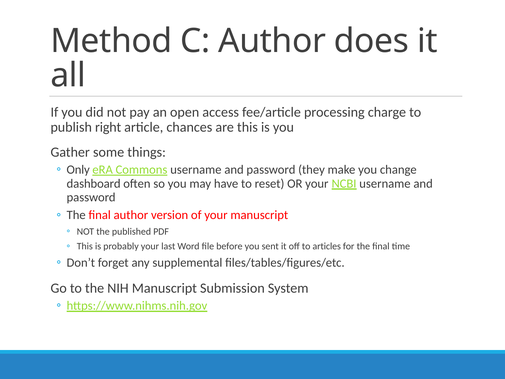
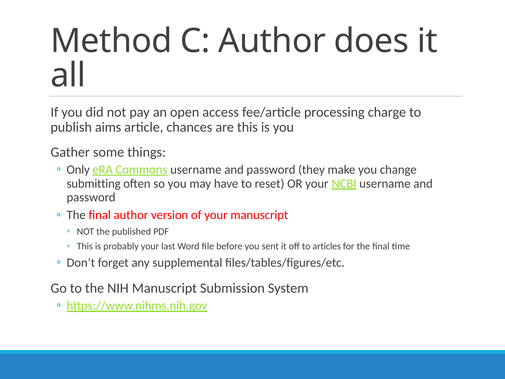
right: right -> aims
dashboard: dashboard -> submitting
